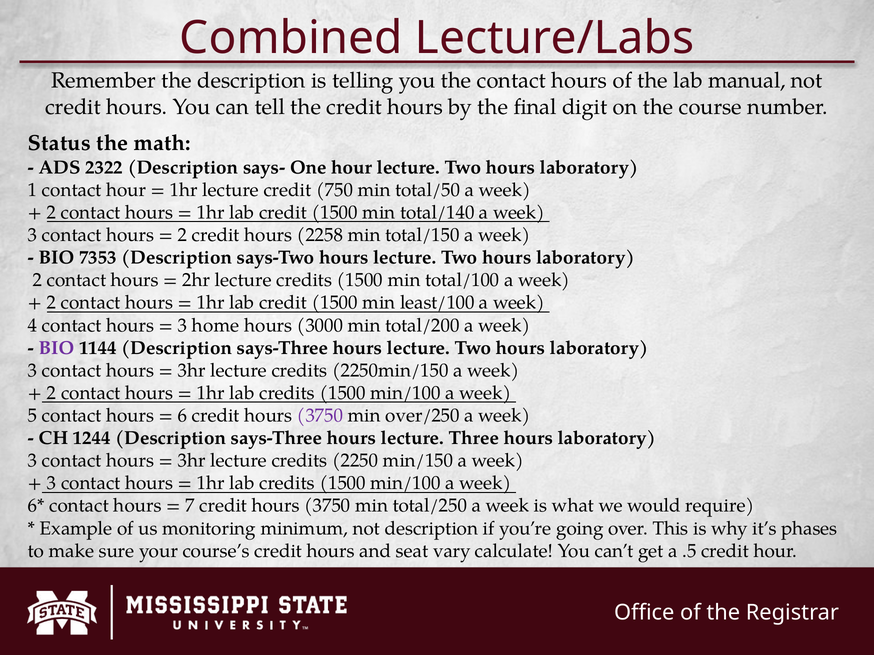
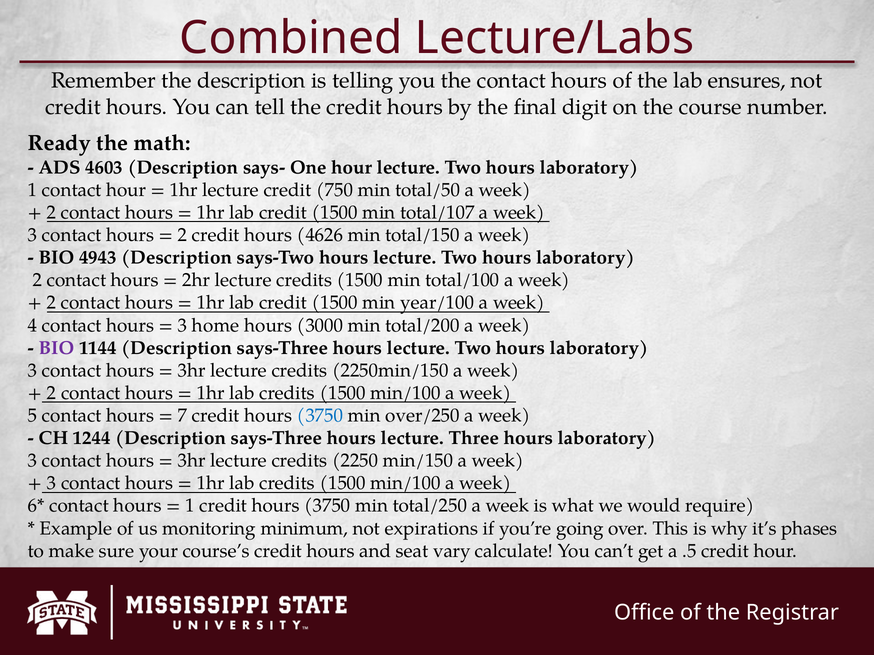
manual: manual -> ensures
Status: Status -> Ready
2322: 2322 -> 4603
total/140: total/140 -> total/107
2258: 2258 -> 4626
7353: 7353 -> 4943
least/100: least/100 -> year/100
6: 6 -> 7
3750 at (320, 416) colour: purple -> blue
7 at (190, 506): 7 -> 1
not description: description -> expirations
